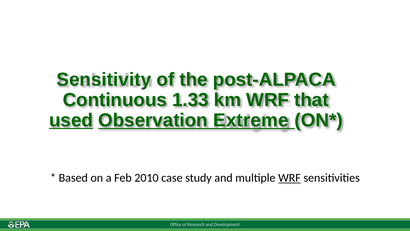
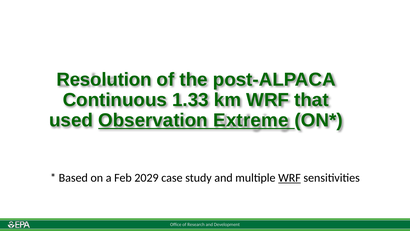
Sensitivity: Sensitivity -> Resolution
used underline: present -> none
2010: 2010 -> 2029
